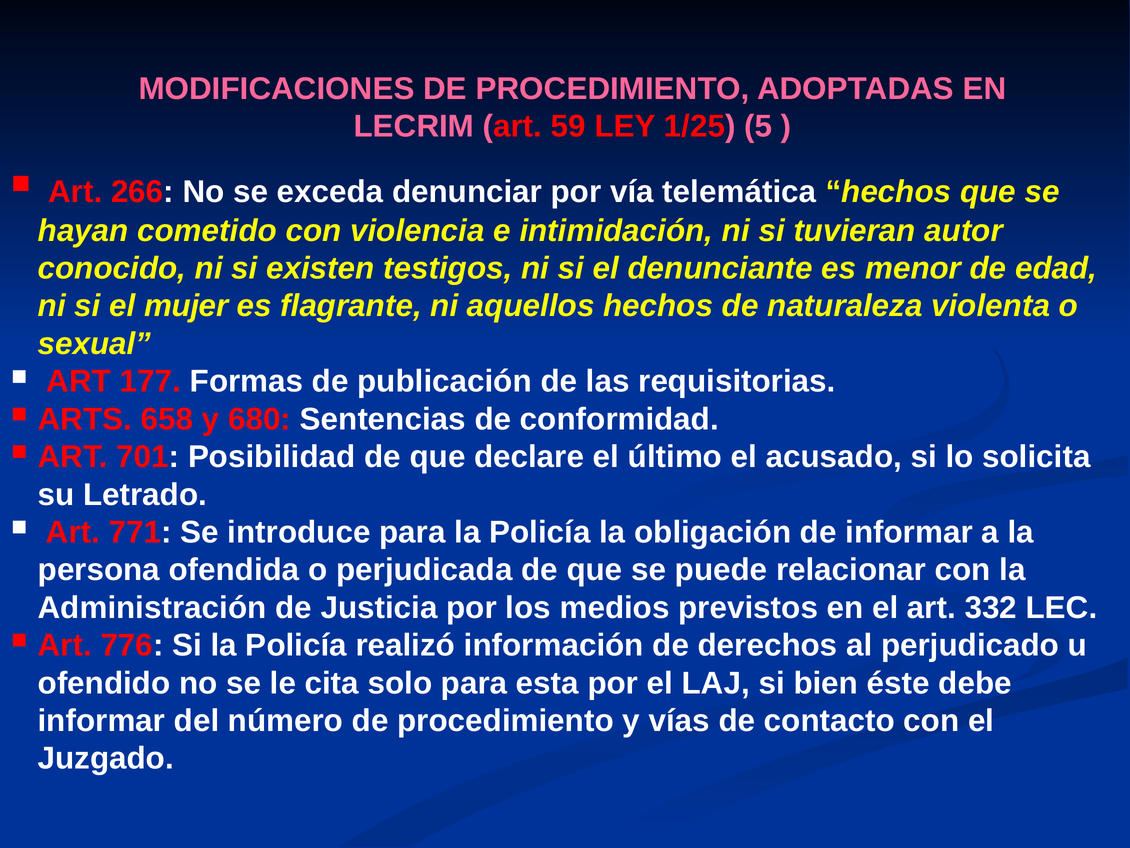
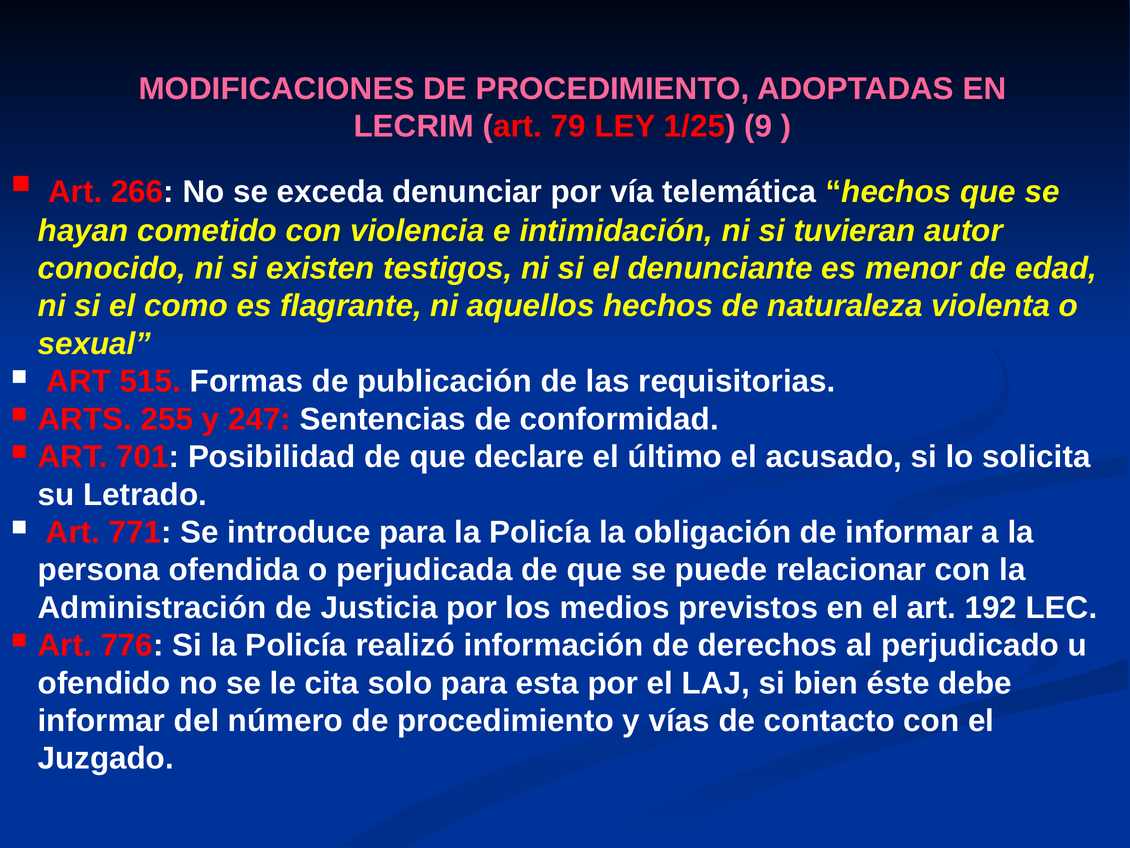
59: 59 -> 79
5: 5 -> 9
mujer: mujer -> como
177: 177 -> 515
658: 658 -> 255
680: 680 -> 247
332: 332 -> 192
